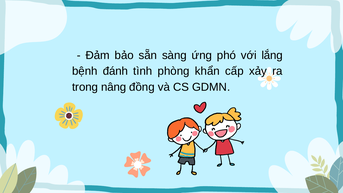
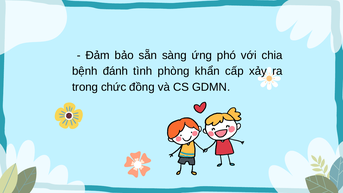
lắng: lắng -> chia
nâng: nâng -> chức
